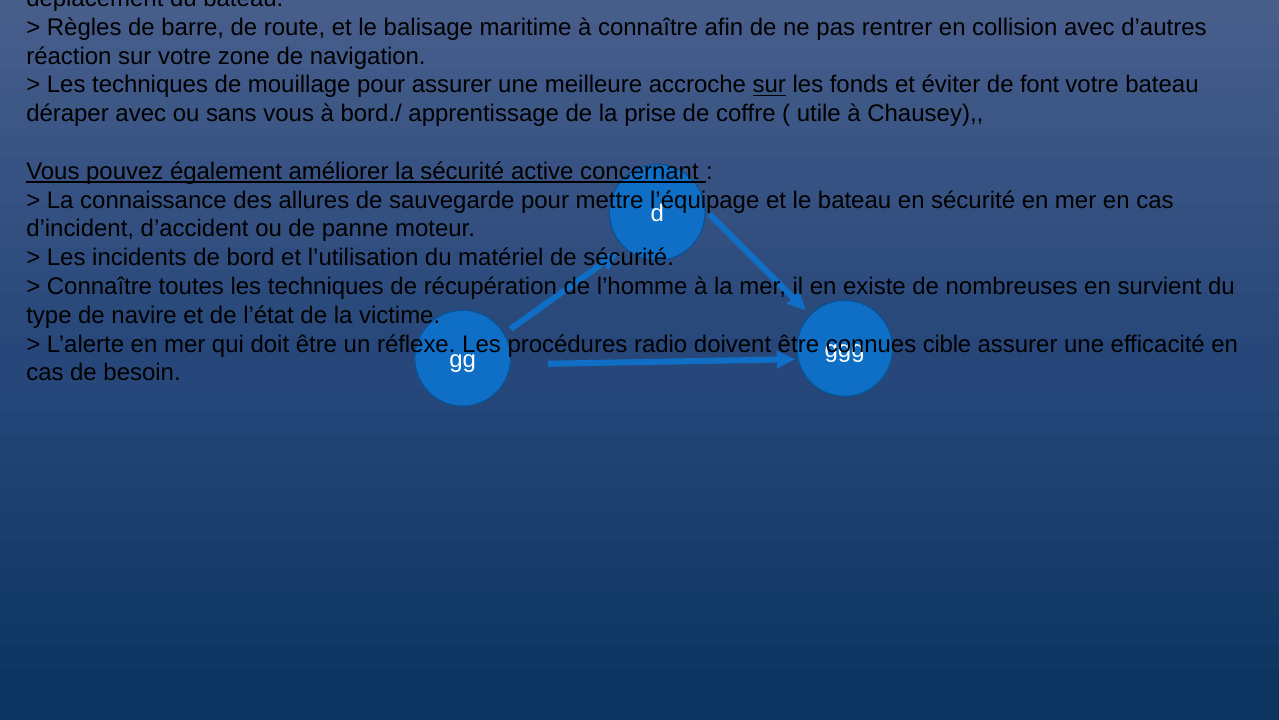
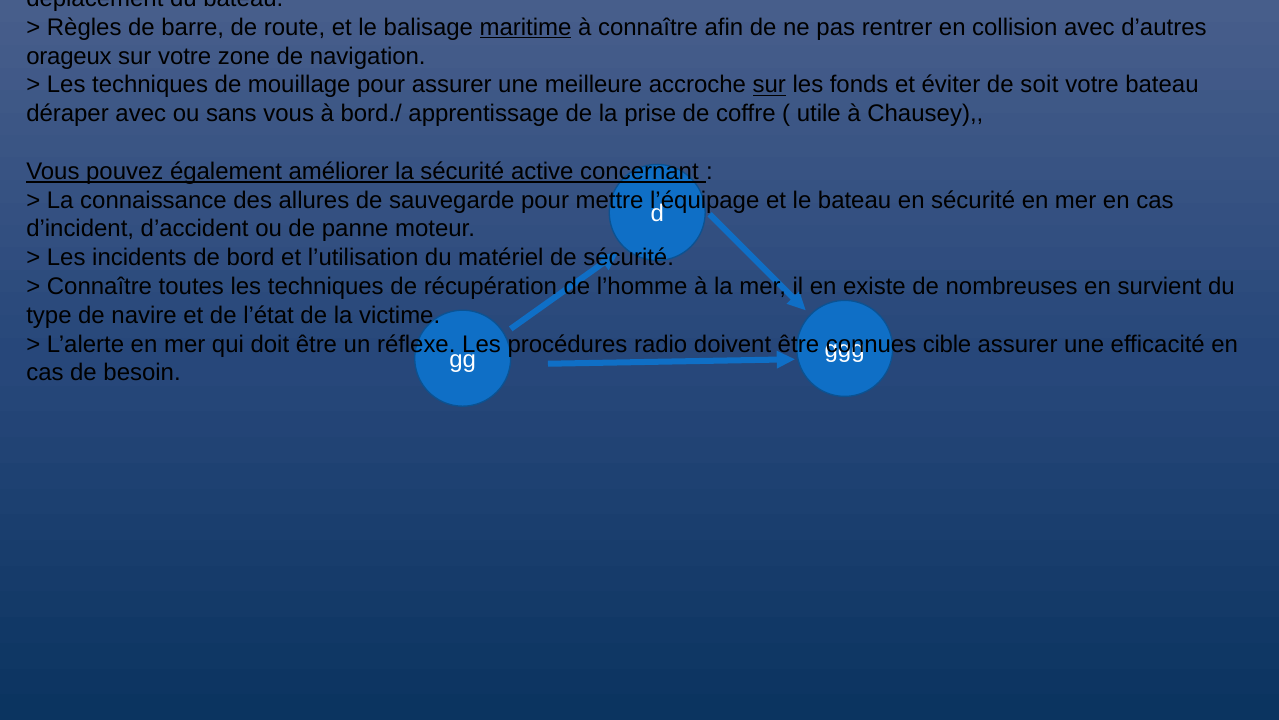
maritime underline: none -> present
réaction: réaction -> orageux
font: font -> soit
